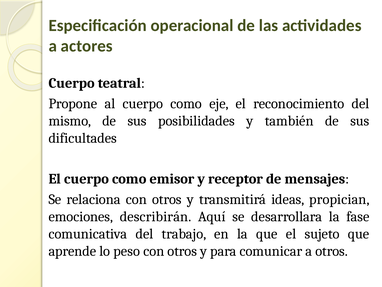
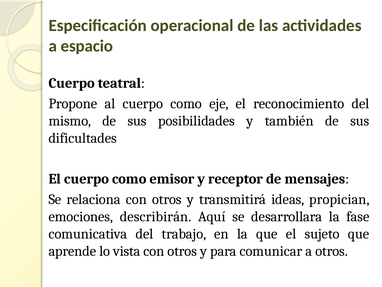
actores: actores -> espacio
peso: peso -> vista
